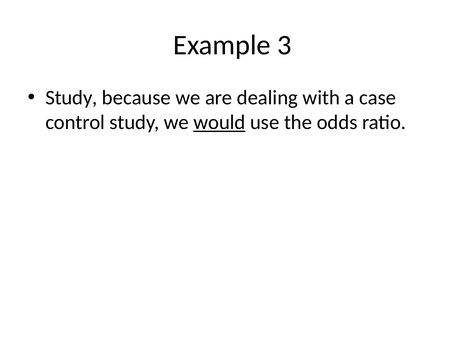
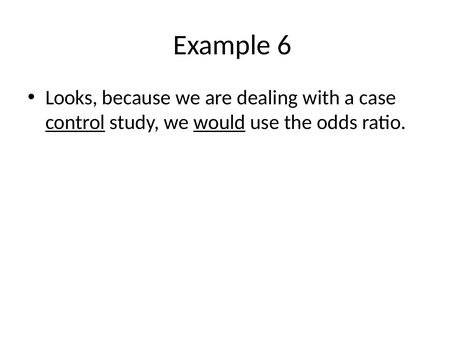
3: 3 -> 6
Study at (71, 98): Study -> Looks
control underline: none -> present
